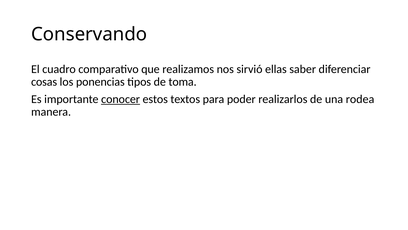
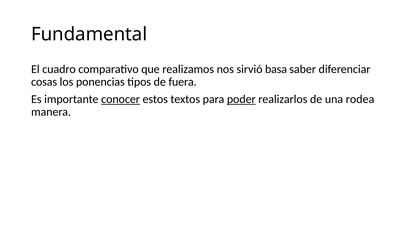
Conservando: Conservando -> Fundamental
ellas: ellas -> basa
toma: toma -> fuera
poder underline: none -> present
